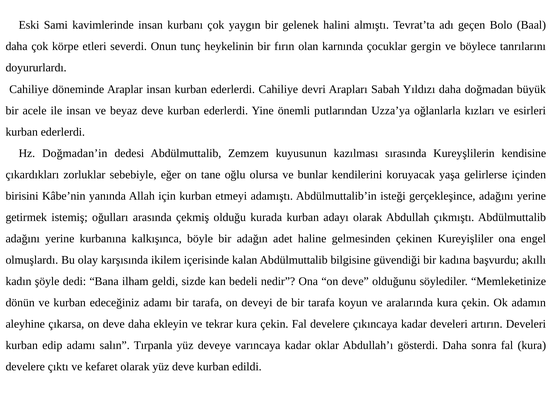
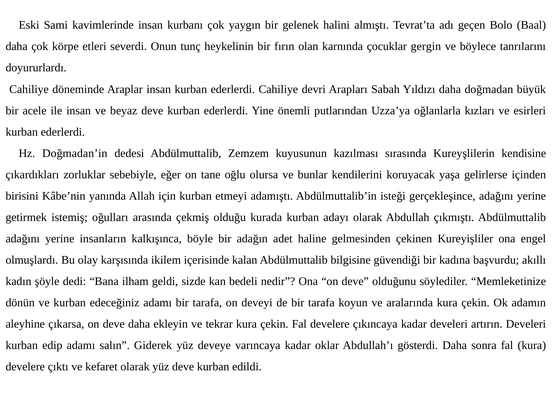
kurbanına: kurbanına -> insanların
Tırpanla: Tırpanla -> Giderek
